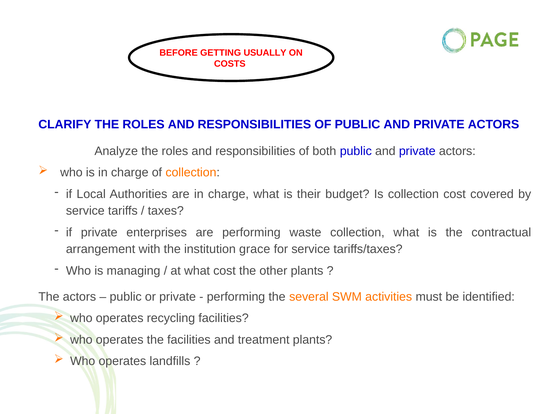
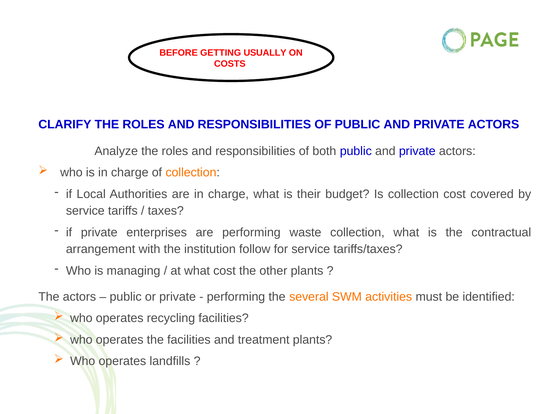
grace: grace -> follow
